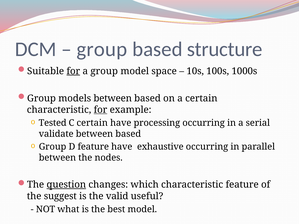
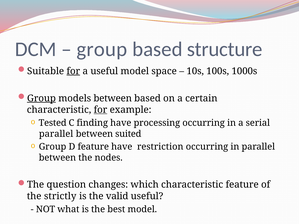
a group: group -> useful
Group at (41, 98) underline: none -> present
C certain: certain -> finding
validate at (56, 134): validate -> parallel
based at (128, 134): based -> suited
exhaustive: exhaustive -> restriction
question underline: present -> none
suggest: suggest -> strictly
